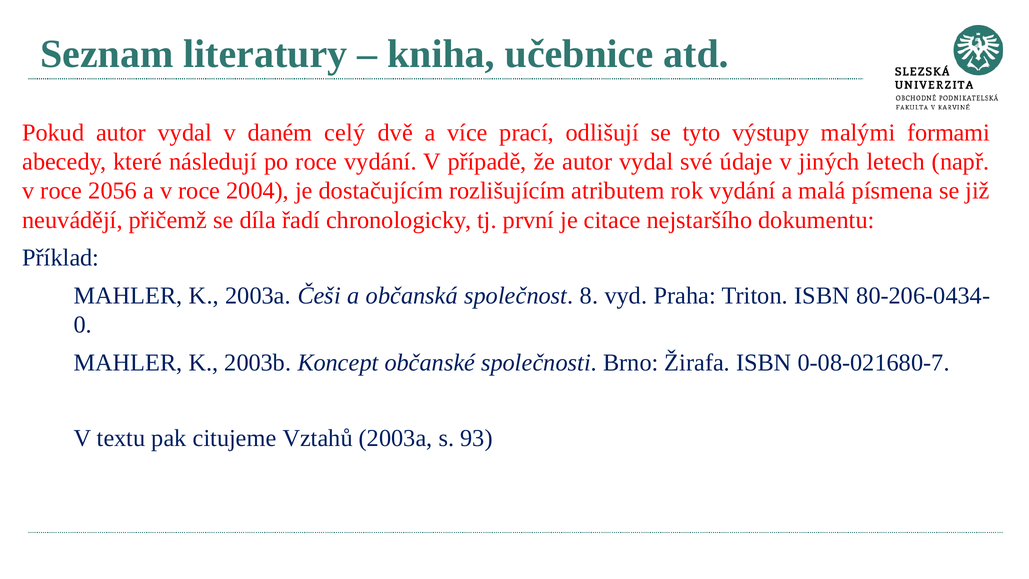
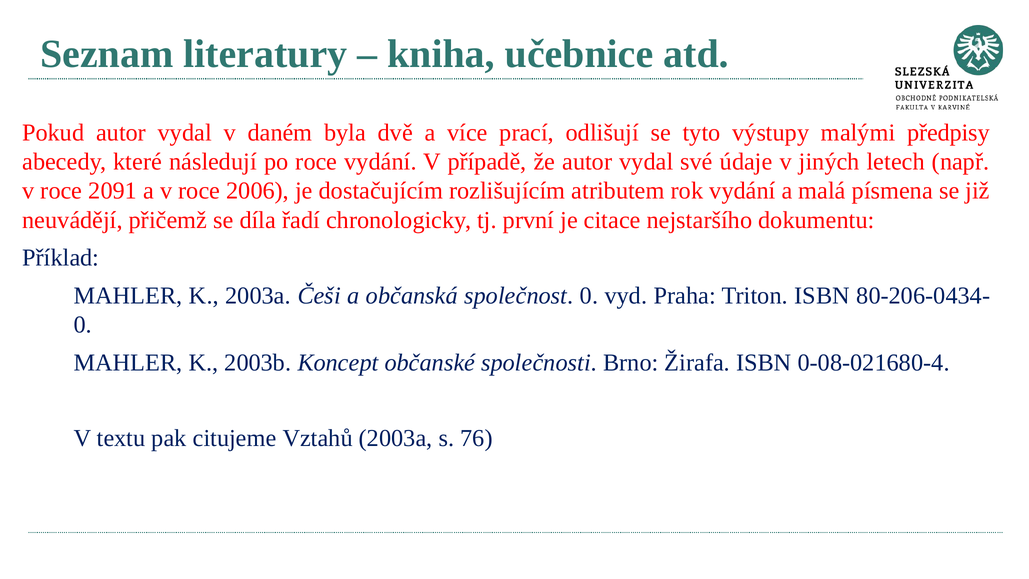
celý: celý -> byla
formami: formami -> předpisy
2056: 2056 -> 2091
2004: 2004 -> 2006
společnost 8: 8 -> 0
0-08-021680-7: 0-08-021680-7 -> 0-08-021680-4
93: 93 -> 76
